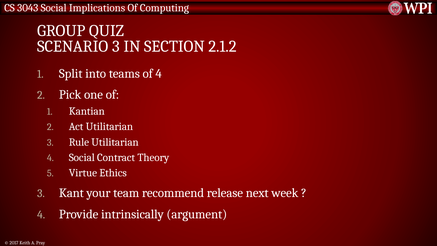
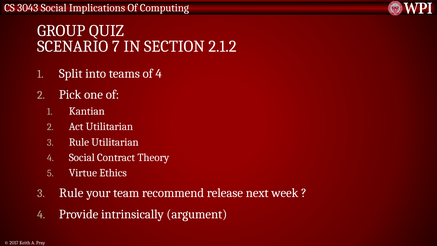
SCENARIO 3: 3 -> 7
Kant at (71, 193): Kant -> Rule
